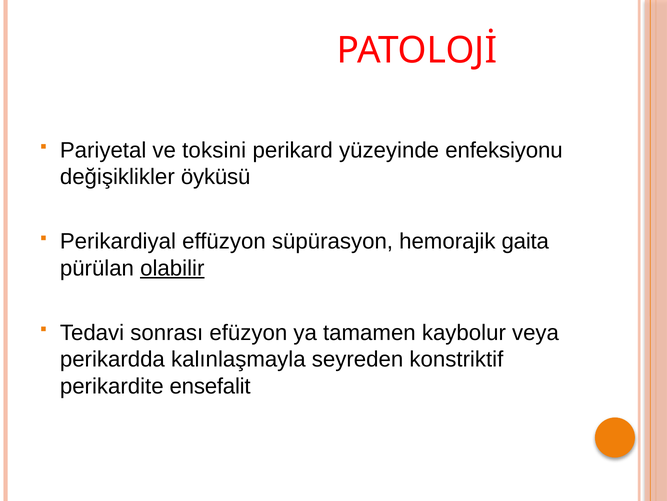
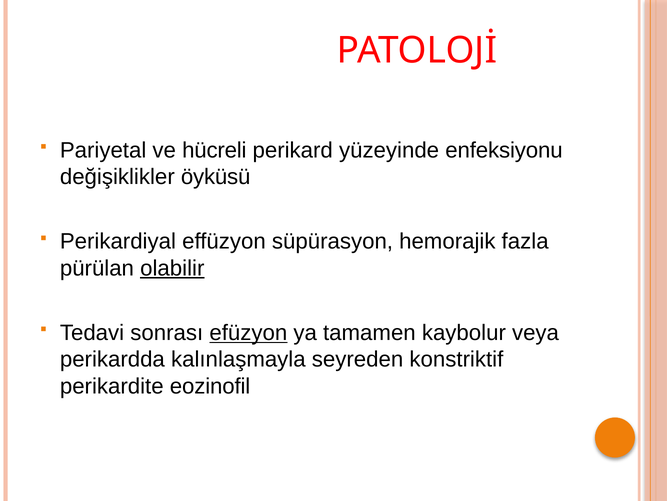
toksini: toksini -> hücreli
gaita: gaita -> fazla
efüzyon underline: none -> present
ensefalit: ensefalit -> eozinofil
